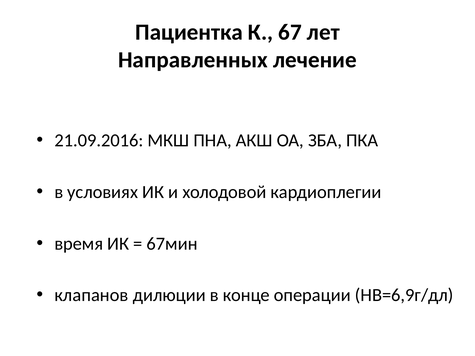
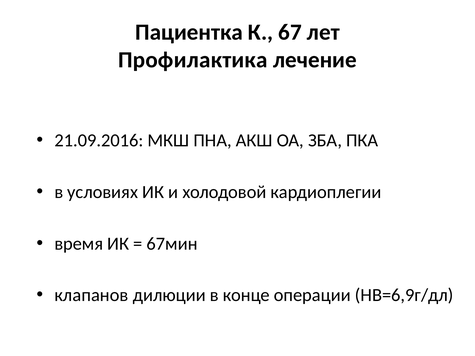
Направленных: Направленных -> Профилактика
